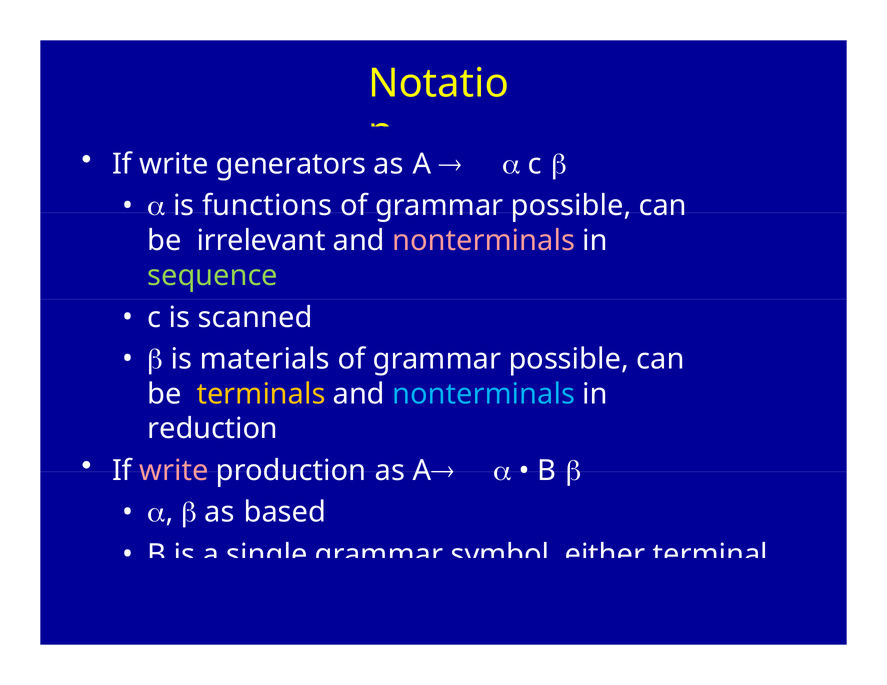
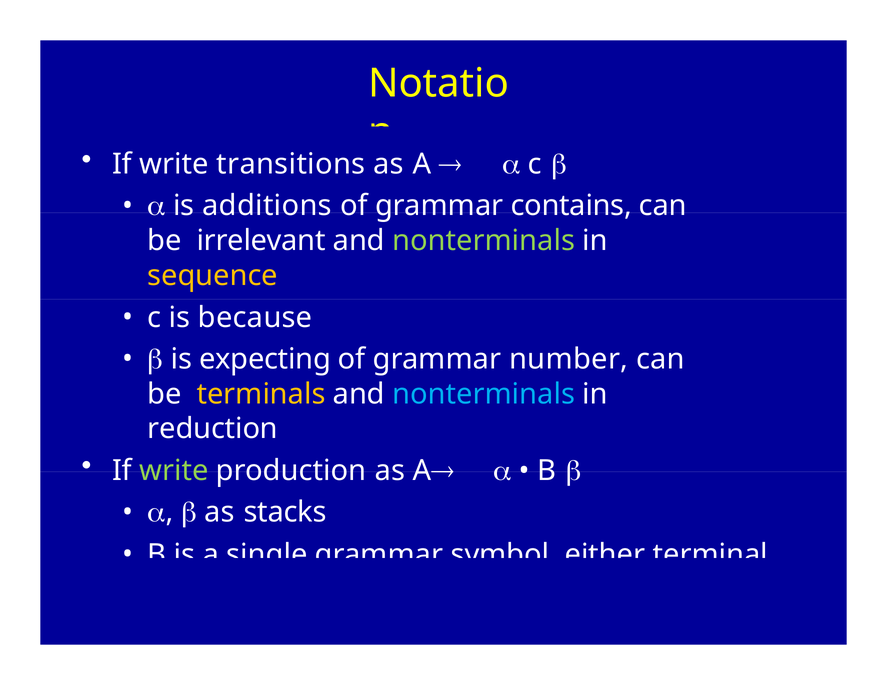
generators: generators -> transitions
functions: functions -> additions
possible at (571, 206): possible -> contains
nonterminals at (484, 241) colour: pink -> light green
sequence colour: light green -> yellow
scanned: scanned -> because
materials: materials -> expecting
possible at (569, 359): possible -> number
write at (174, 471) colour: pink -> light green
based: based -> stacks
